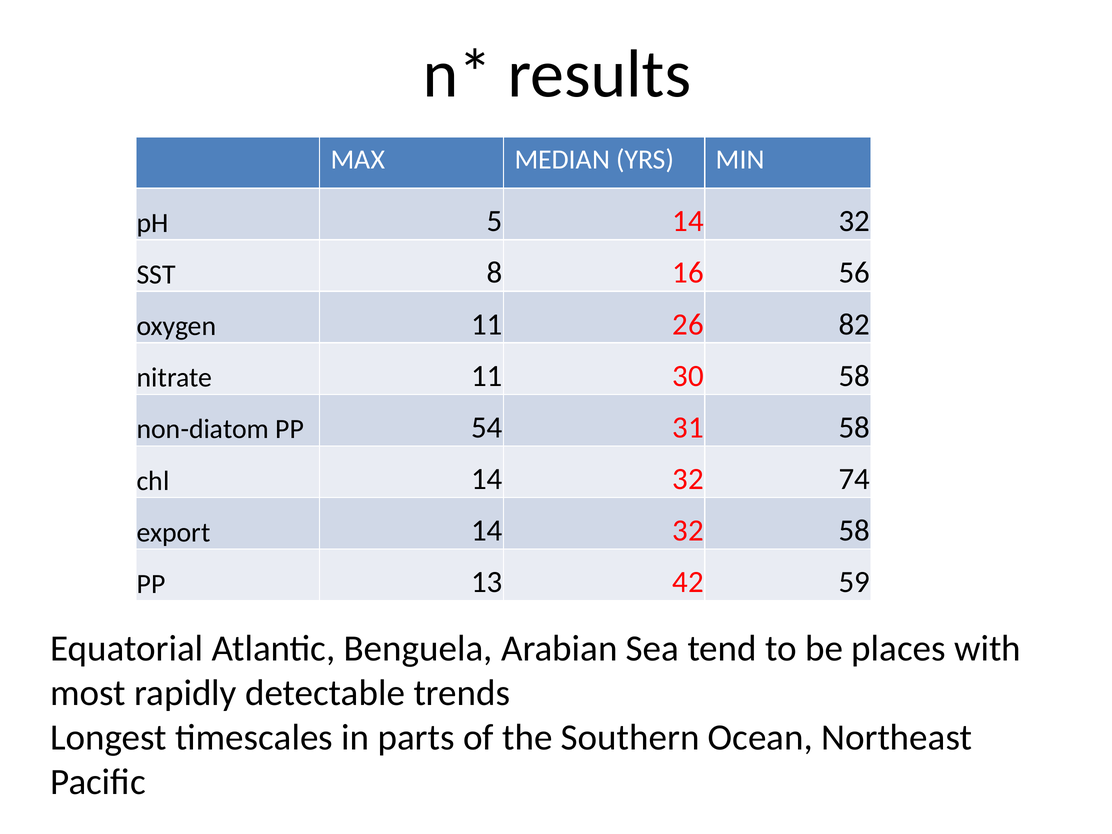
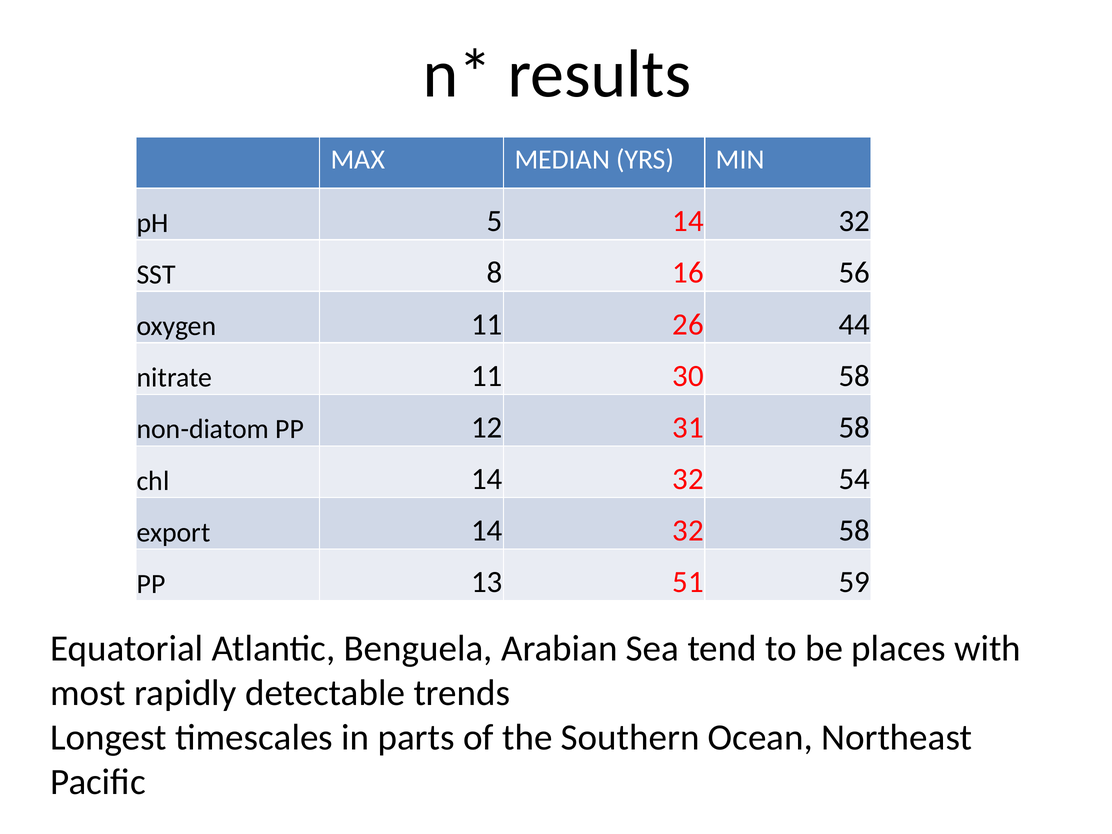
82: 82 -> 44
54: 54 -> 12
74: 74 -> 54
42: 42 -> 51
